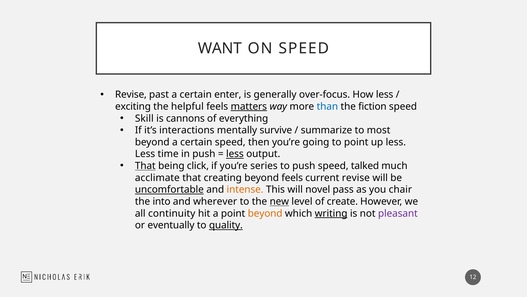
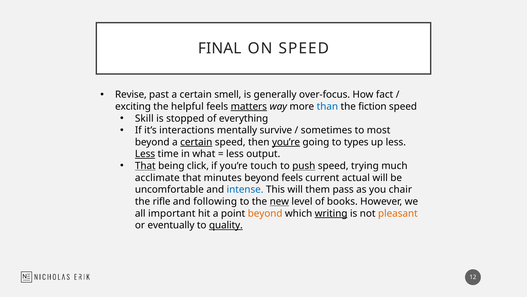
WANT: WANT -> FINAL
enter: enter -> smell
How less: less -> fact
cannons: cannons -> stopped
summarize: summarize -> sometimes
certain at (196, 142) underline: none -> present
you’re at (286, 142) underline: none -> present
to point: point -> types
Less at (145, 154) underline: none -> present
in push: push -> what
less at (235, 154) underline: present -> none
series: series -> touch
push at (304, 166) underline: none -> present
talked: talked -> trying
creating: creating -> minutes
current revise: revise -> actual
uncomfortable underline: present -> none
intense colour: orange -> blue
novel: novel -> them
into: into -> rifle
wherever: wherever -> following
create: create -> books
continuity: continuity -> important
pleasant colour: purple -> orange
